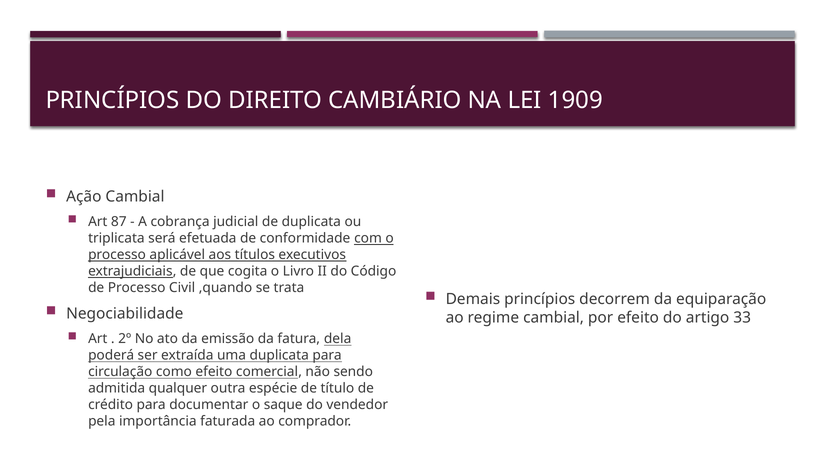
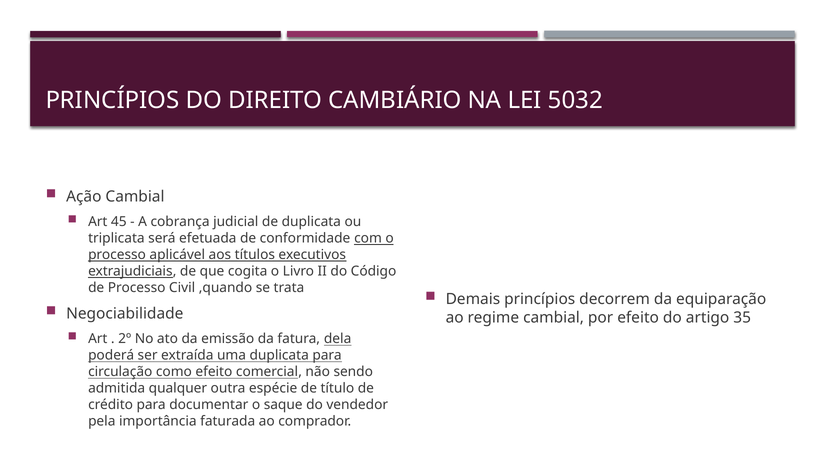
1909: 1909 -> 5032
87: 87 -> 45
33: 33 -> 35
